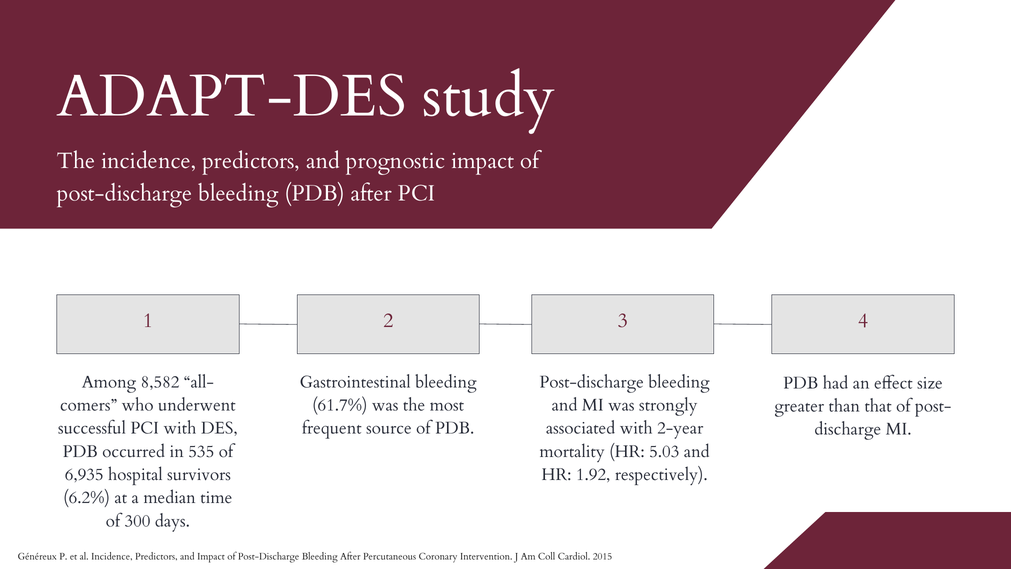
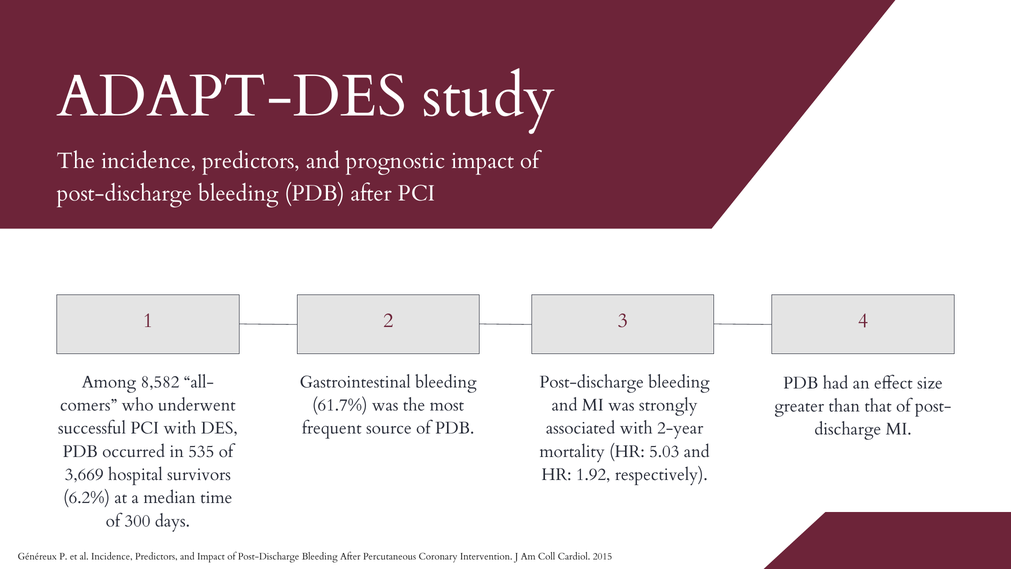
6,935: 6,935 -> 3,669
